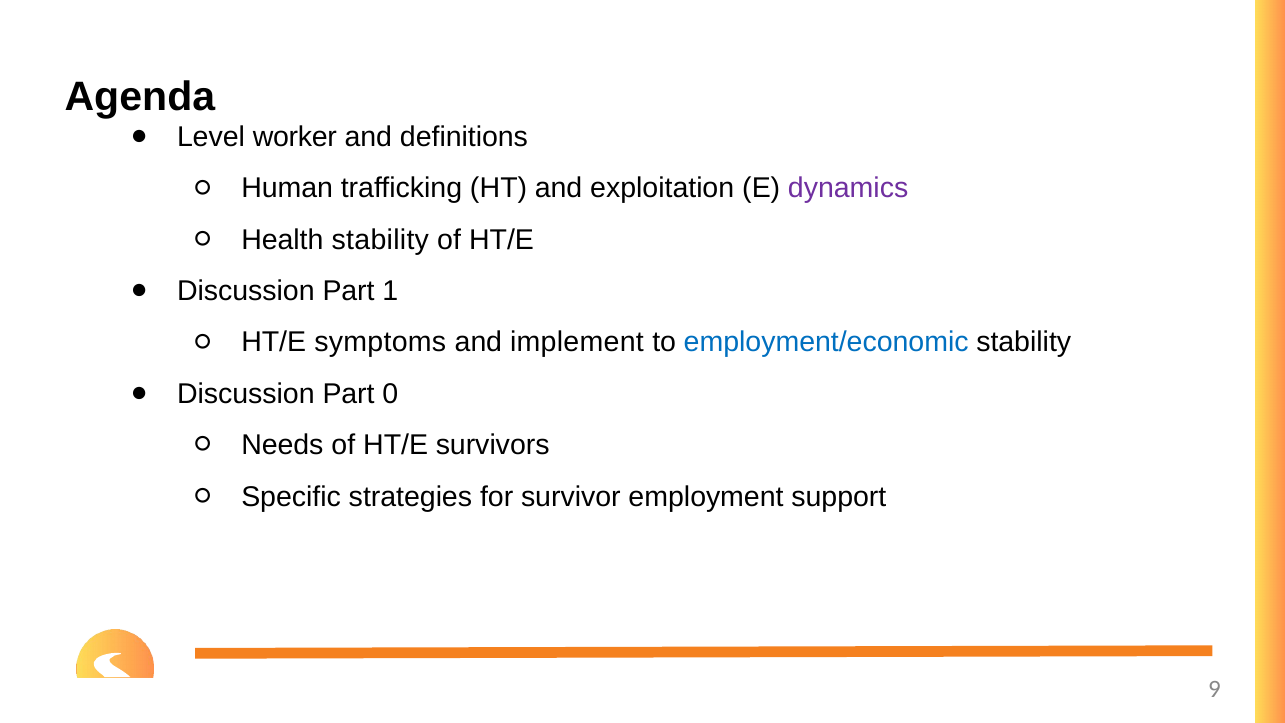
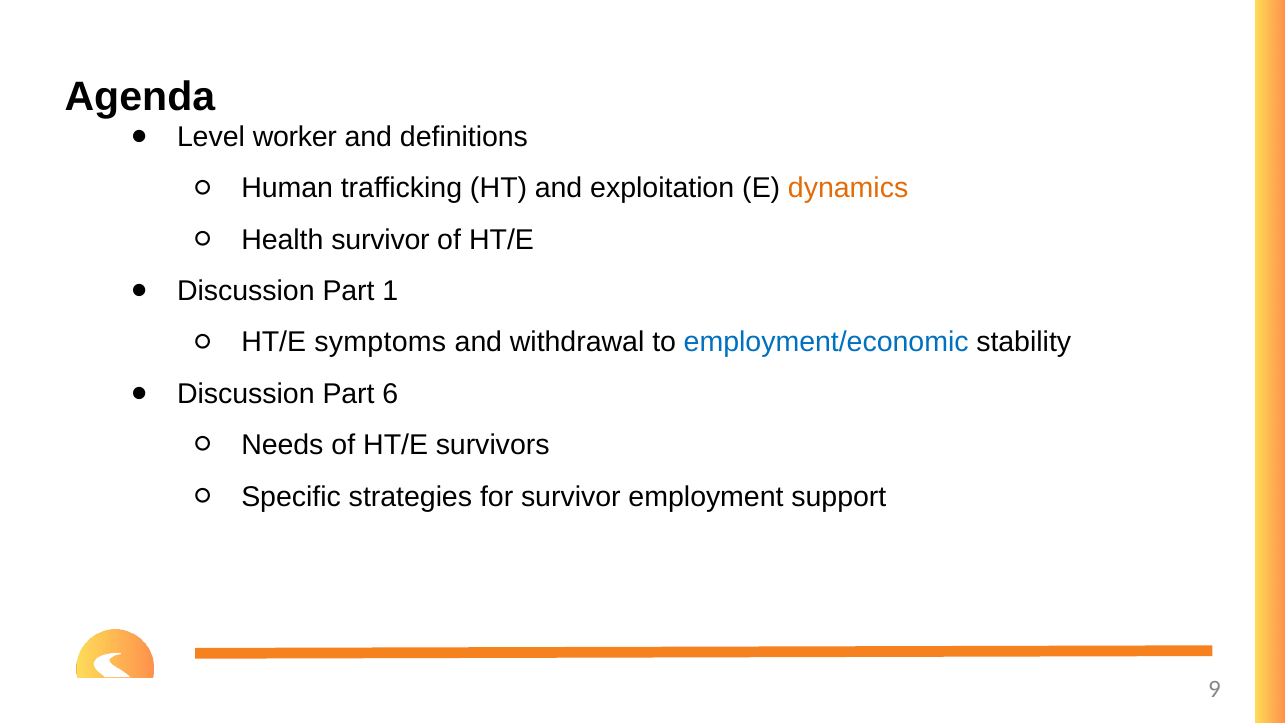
dynamics colour: purple -> orange
Health stability: stability -> survivor
implement: implement -> withdrawal
0: 0 -> 6
